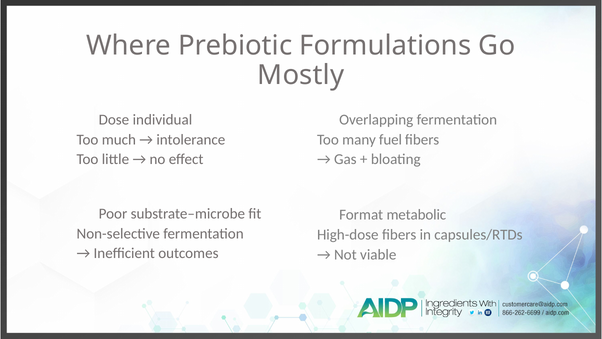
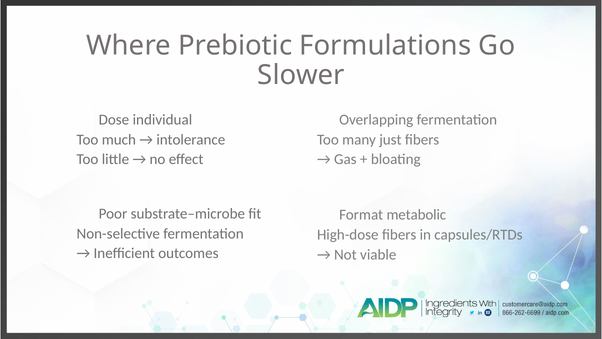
Mostly: Mostly -> Slower
fuel: fuel -> just
